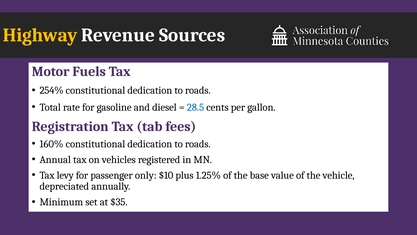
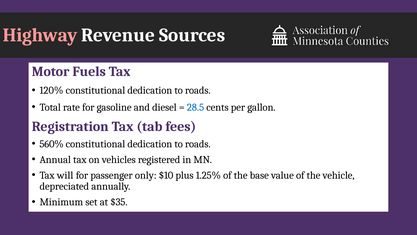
Highway colour: yellow -> pink
254%: 254% -> 120%
160%: 160% -> 560%
levy: levy -> will
